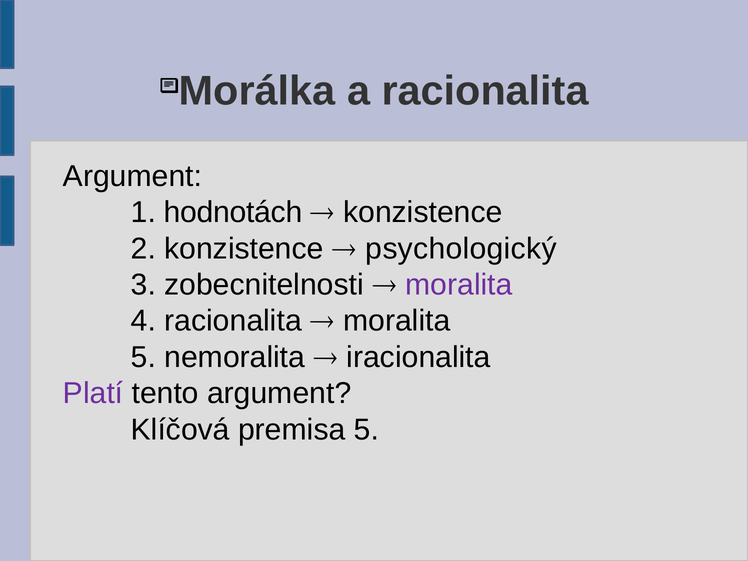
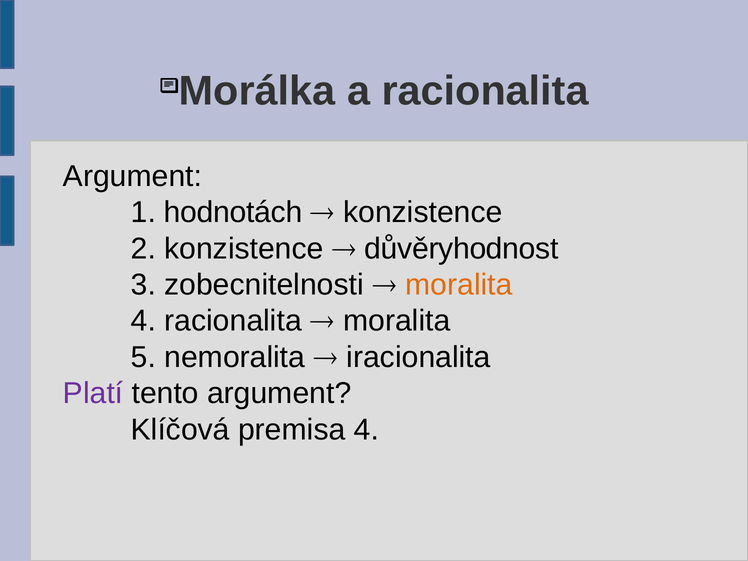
psychologický: psychologický -> důvěryhodnost
moralita at (459, 285) colour: purple -> orange
premisa 5: 5 -> 4
